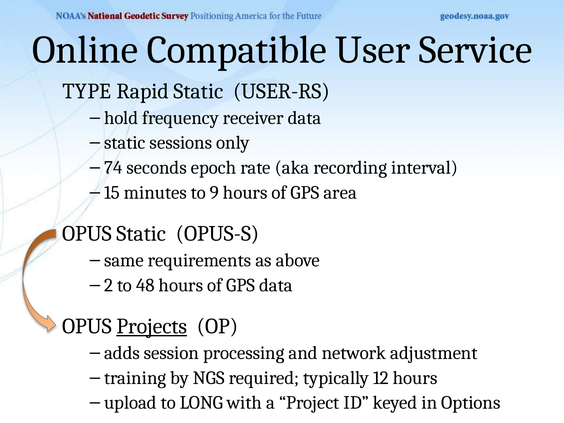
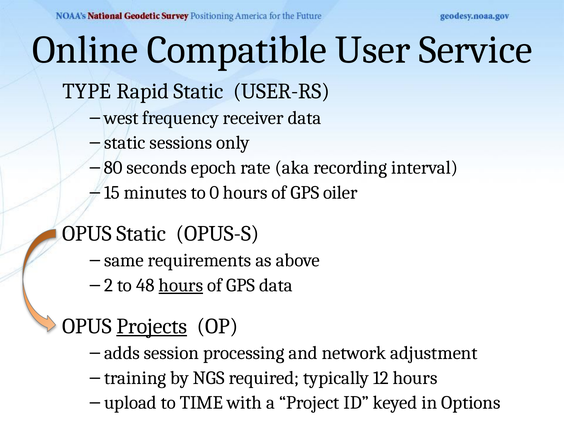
hold: hold -> west
74: 74 -> 80
9: 9 -> 0
area: area -> oiler
hours at (181, 285) underline: none -> present
LONG: LONG -> TIME
